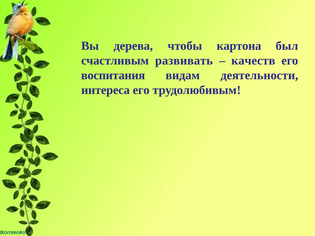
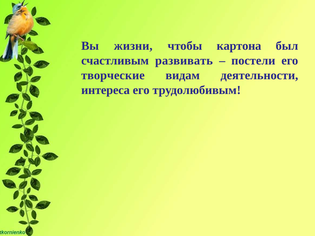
дерева: дерева -> жизни
качеств: качеств -> постели
воспитания: воспитания -> творческие
